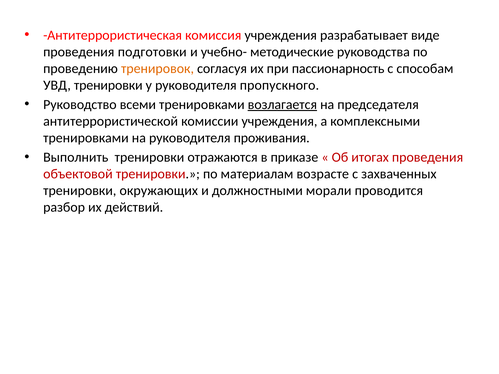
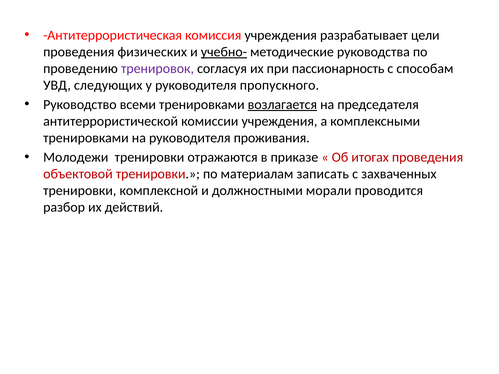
виде: виде -> цели
подготовки: подготовки -> физических
учебно- underline: none -> present
тренировок colour: orange -> purple
УВД тренировки: тренировки -> следующих
Выполнить: Выполнить -> Молодежи
возрасте: возрасте -> записать
окружающих: окружающих -> комплексной
